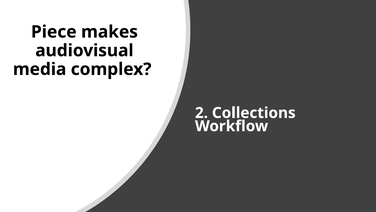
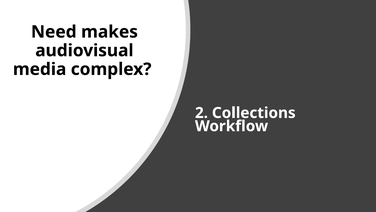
Piece: Piece -> Need
